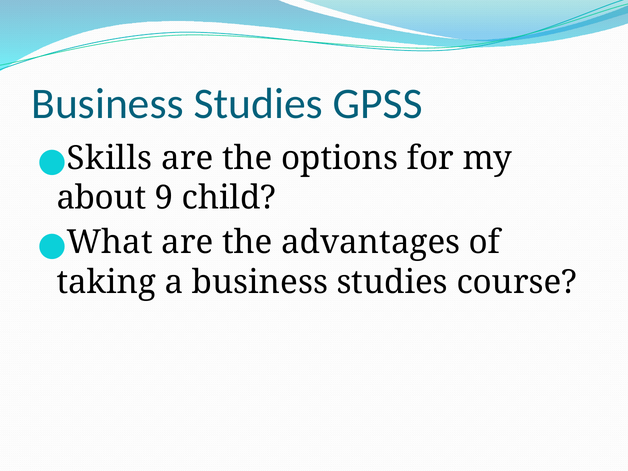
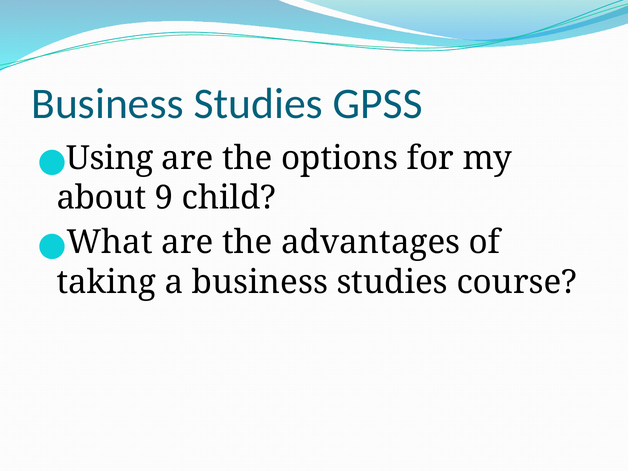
Skills: Skills -> Using
